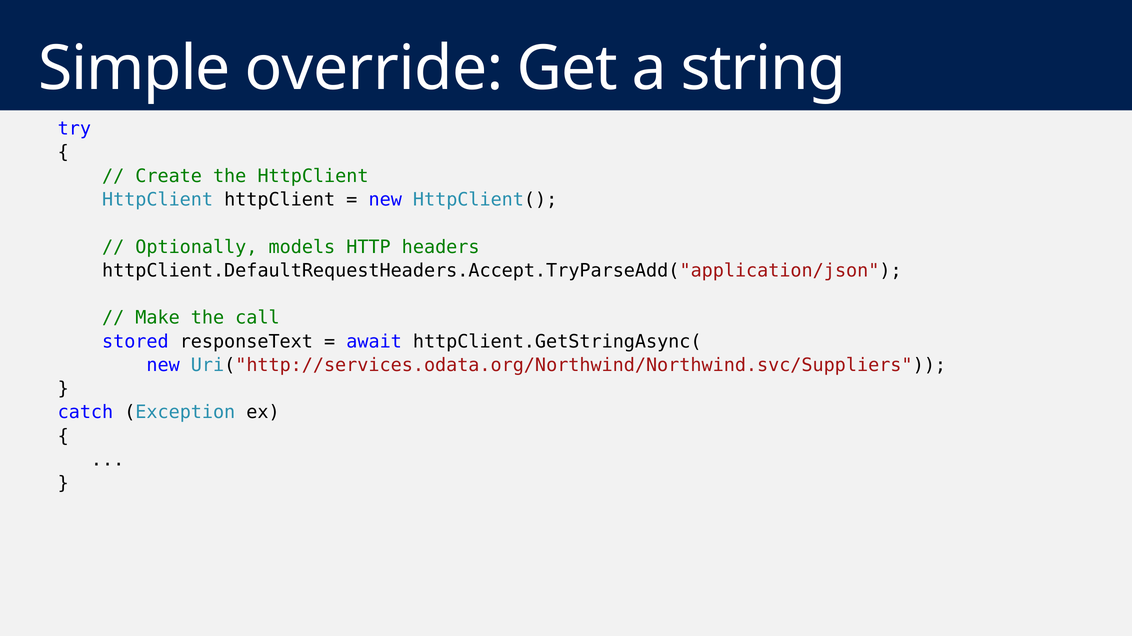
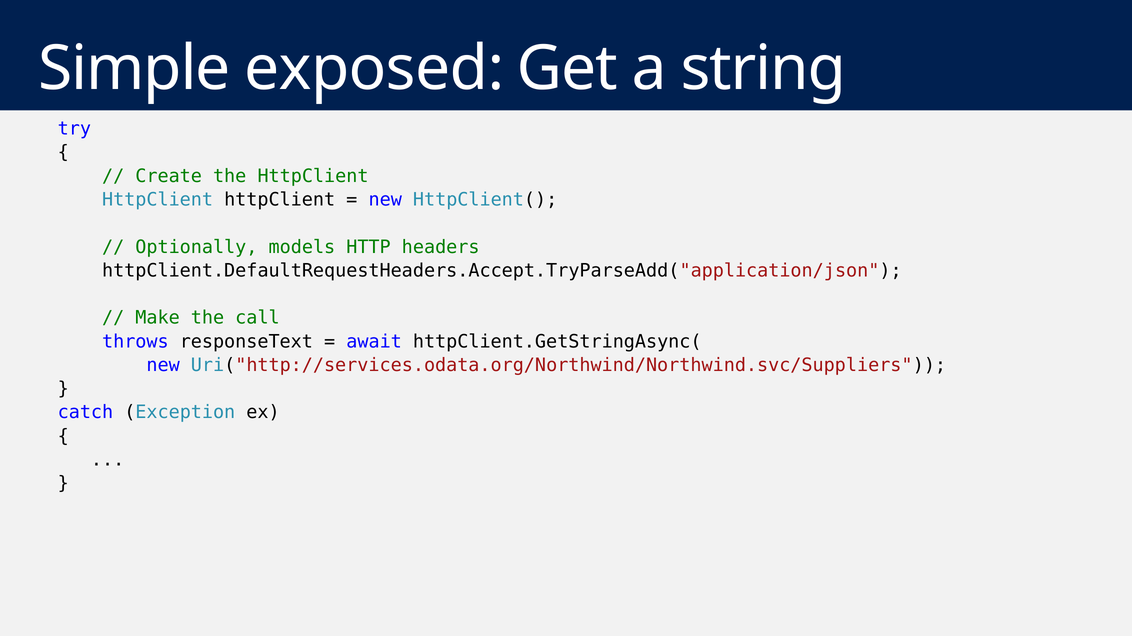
override: override -> exposed
stored: stored -> throws
